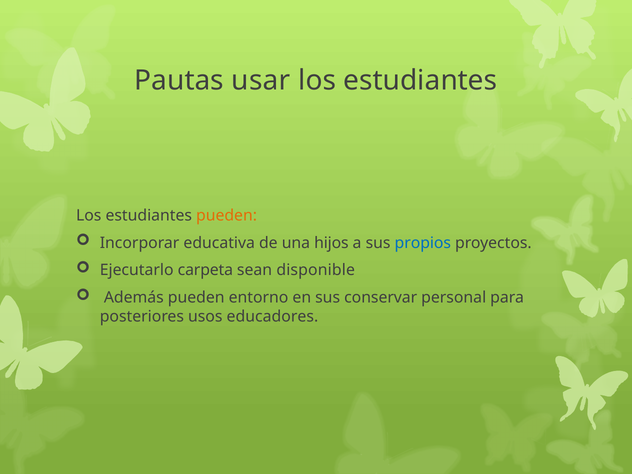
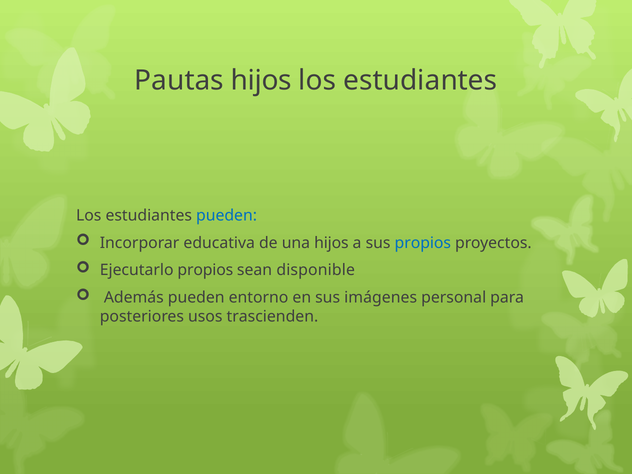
Pautas usar: usar -> hijos
pueden at (227, 215) colour: orange -> blue
Ejecutarlo carpeta: carpeta -> propios
conservar: conservar -> imágenes
educadores: educadores -> trascienden
